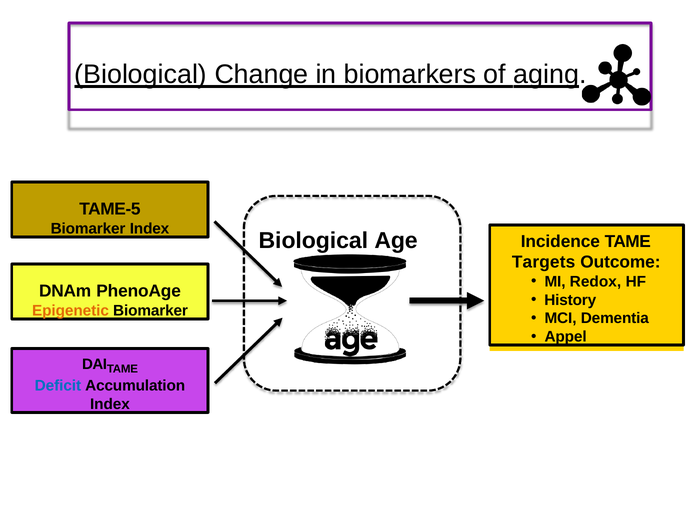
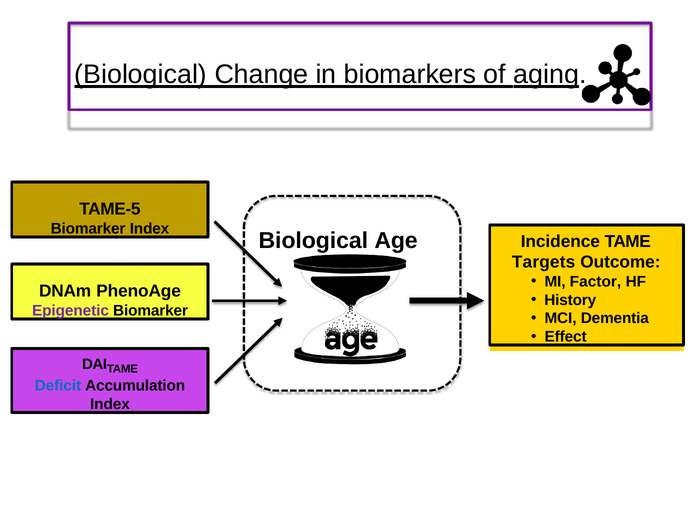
Redox: Redox -> Factor
Epigenetic colour: orange -> purple
Appel: Appel -> Effect
